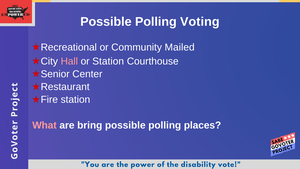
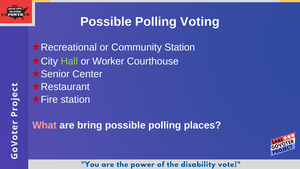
Community Mailed: Mailed -> Station
Hall colour: pink -> light green
or Station: Station -> Worker
